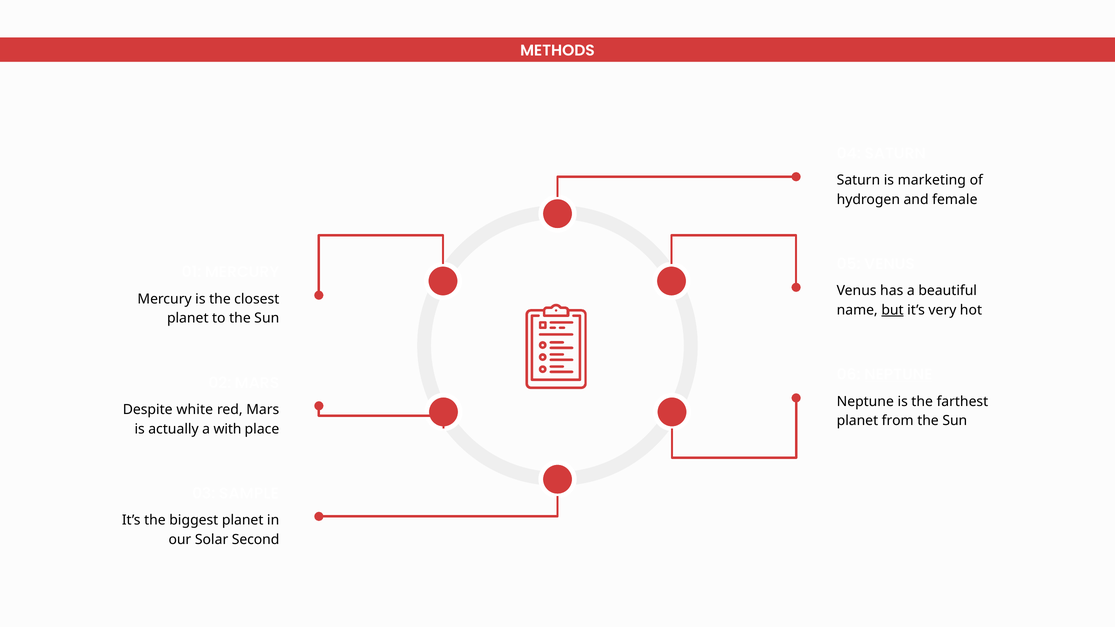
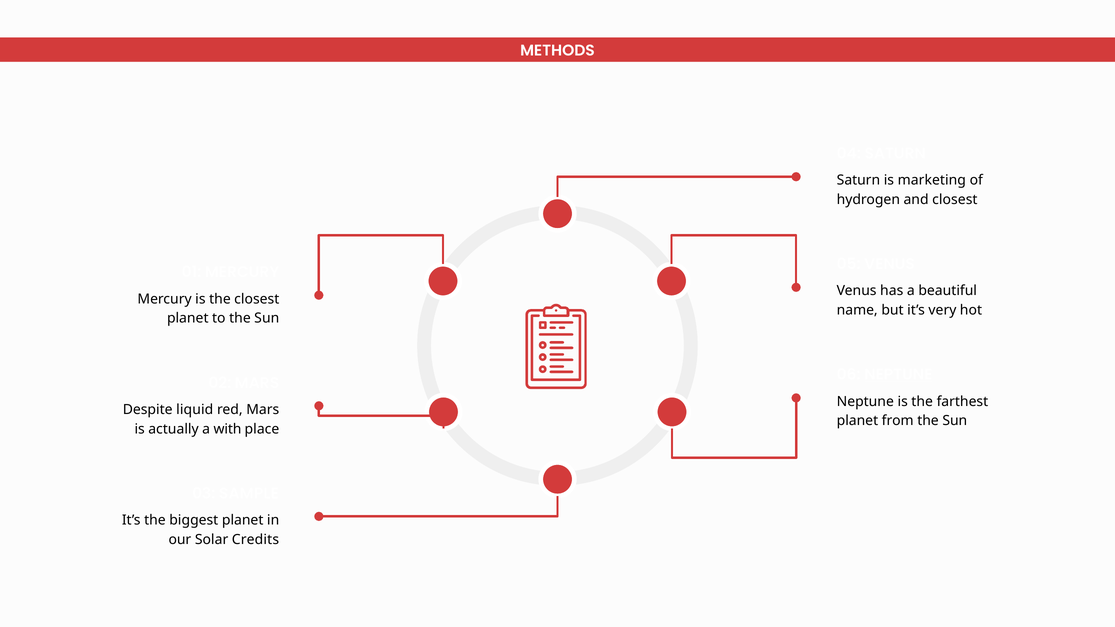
and female: female -> closest
but underline: present -> none
white: white -> liquid
Second: Second -> Credits
